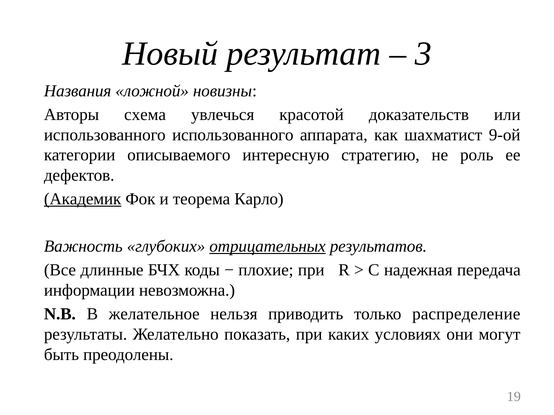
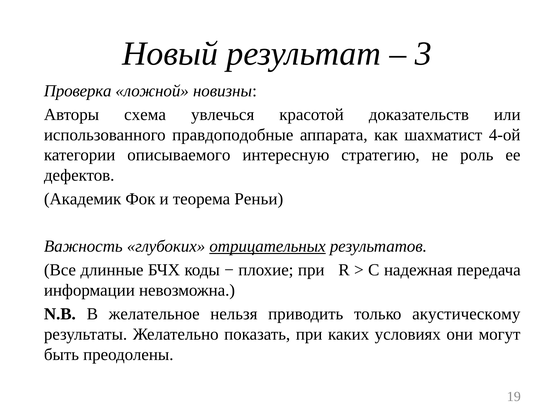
Названия: Названия -> Проверка
использованного использованного: использованного -> правдоподобные
9-ой: 9-ой -> 4-ой
Академик underline: present -> none
Карло: Карло -> Реньи
распределение: распределение -> акустическому
